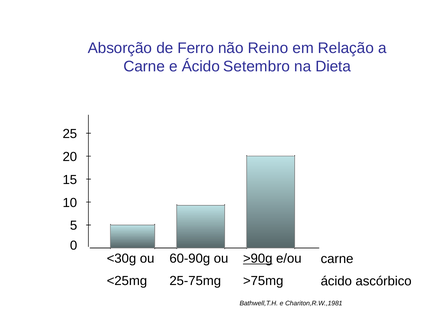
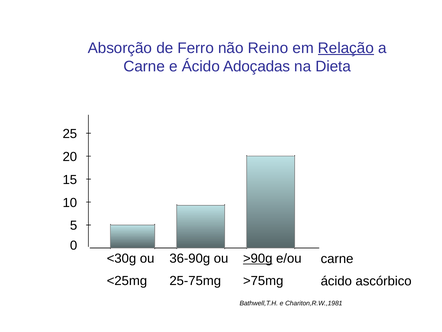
Relação underline: none -> present
Setembro: Setembro -> Adoçadas
60-90g: 60-90g -> 36-90g
